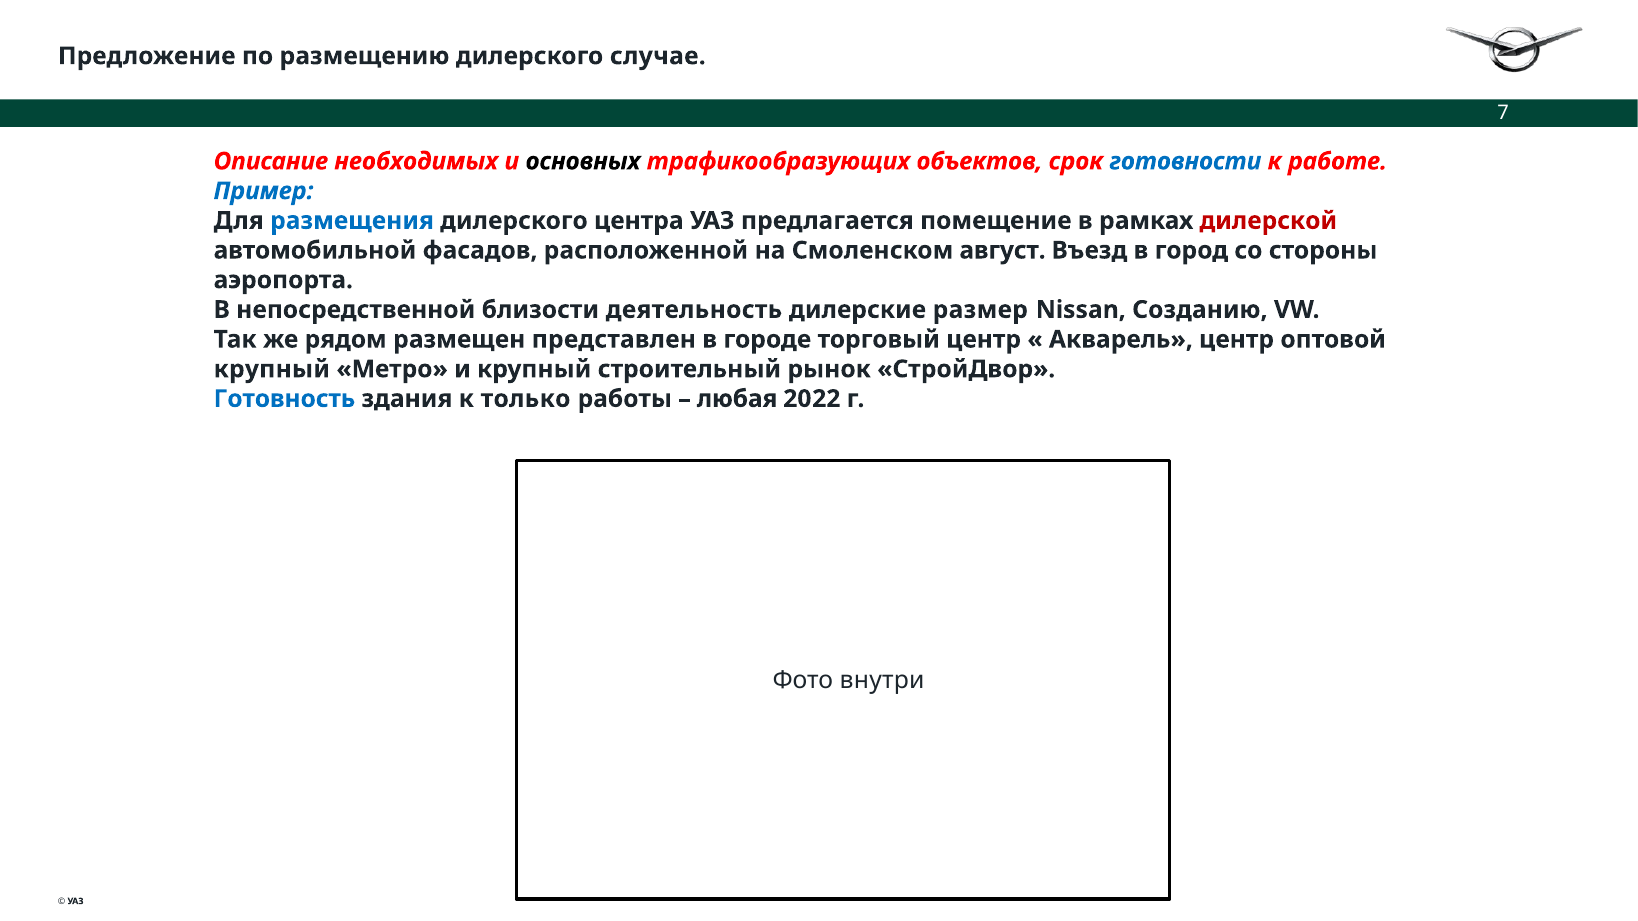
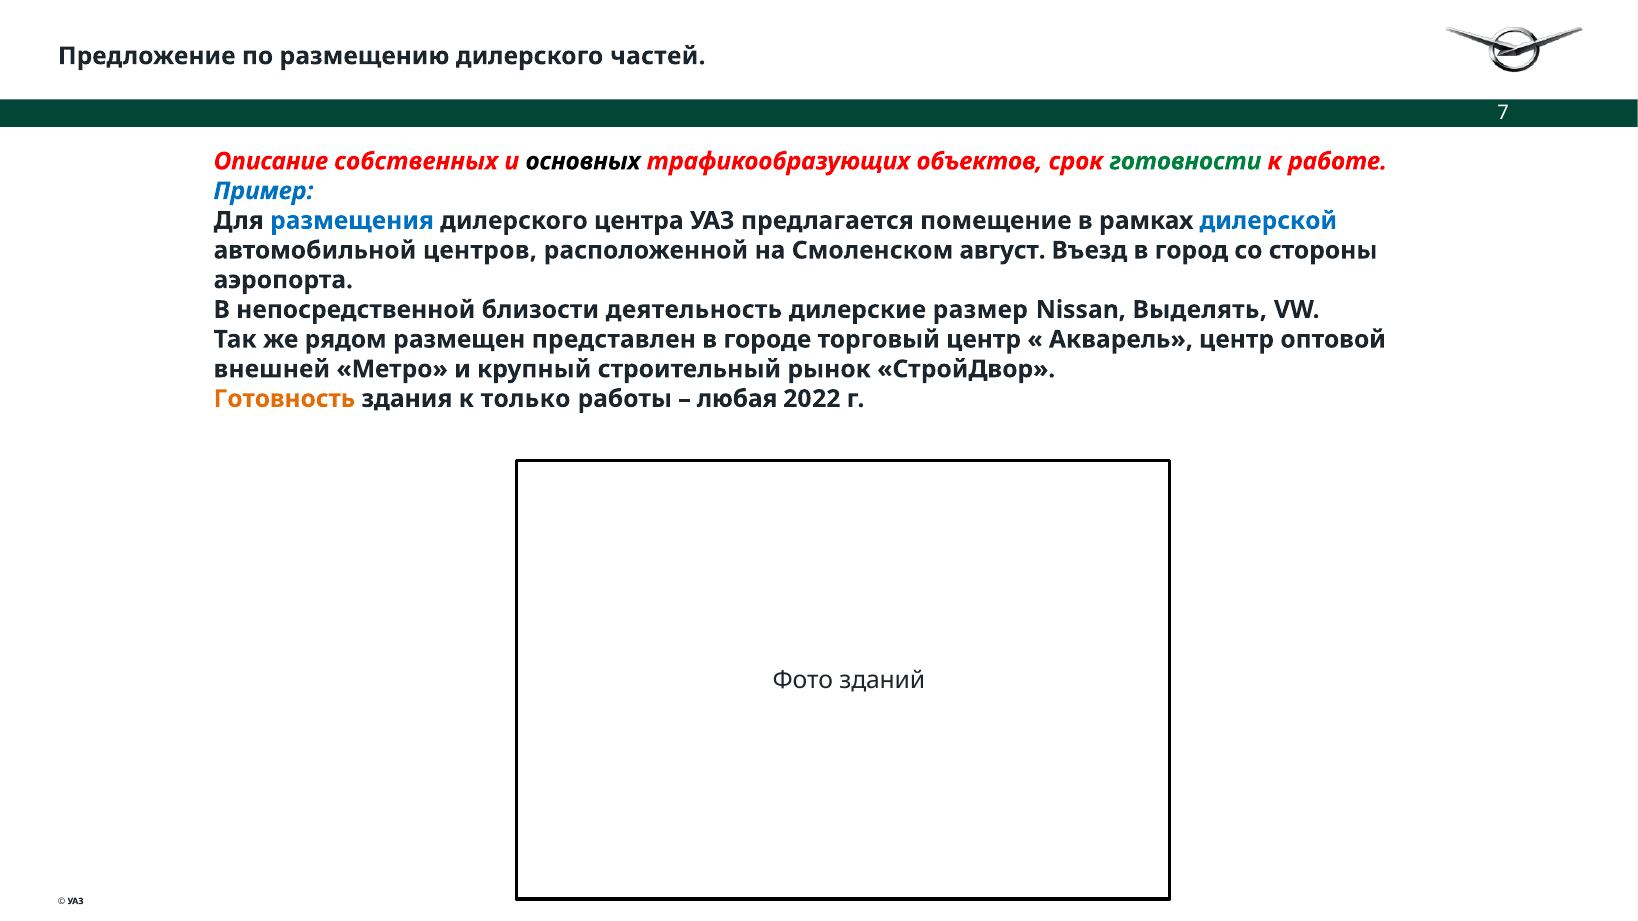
случае: случае -> частей
необходимых: необходимых -> собственных
готовности colour: blue -> green
дилерской colour: red -> blue
фасадов: фасадов -> центров
Созданию: Созданию -> Выделять
крупный at (272, 369): крупный -> внешней
Готовность colour: blue -> orange
внутри: внутри -> зданий
